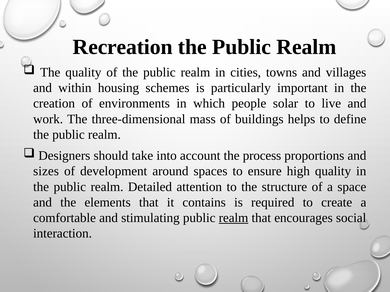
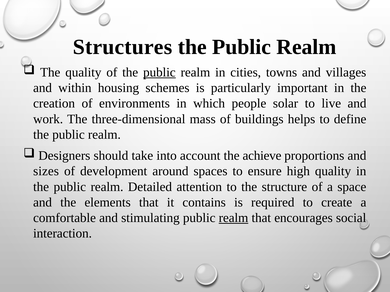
Recreation: Recreation -> Structures
public at (159, 72) underline: none -> present
process: process -> achieve
